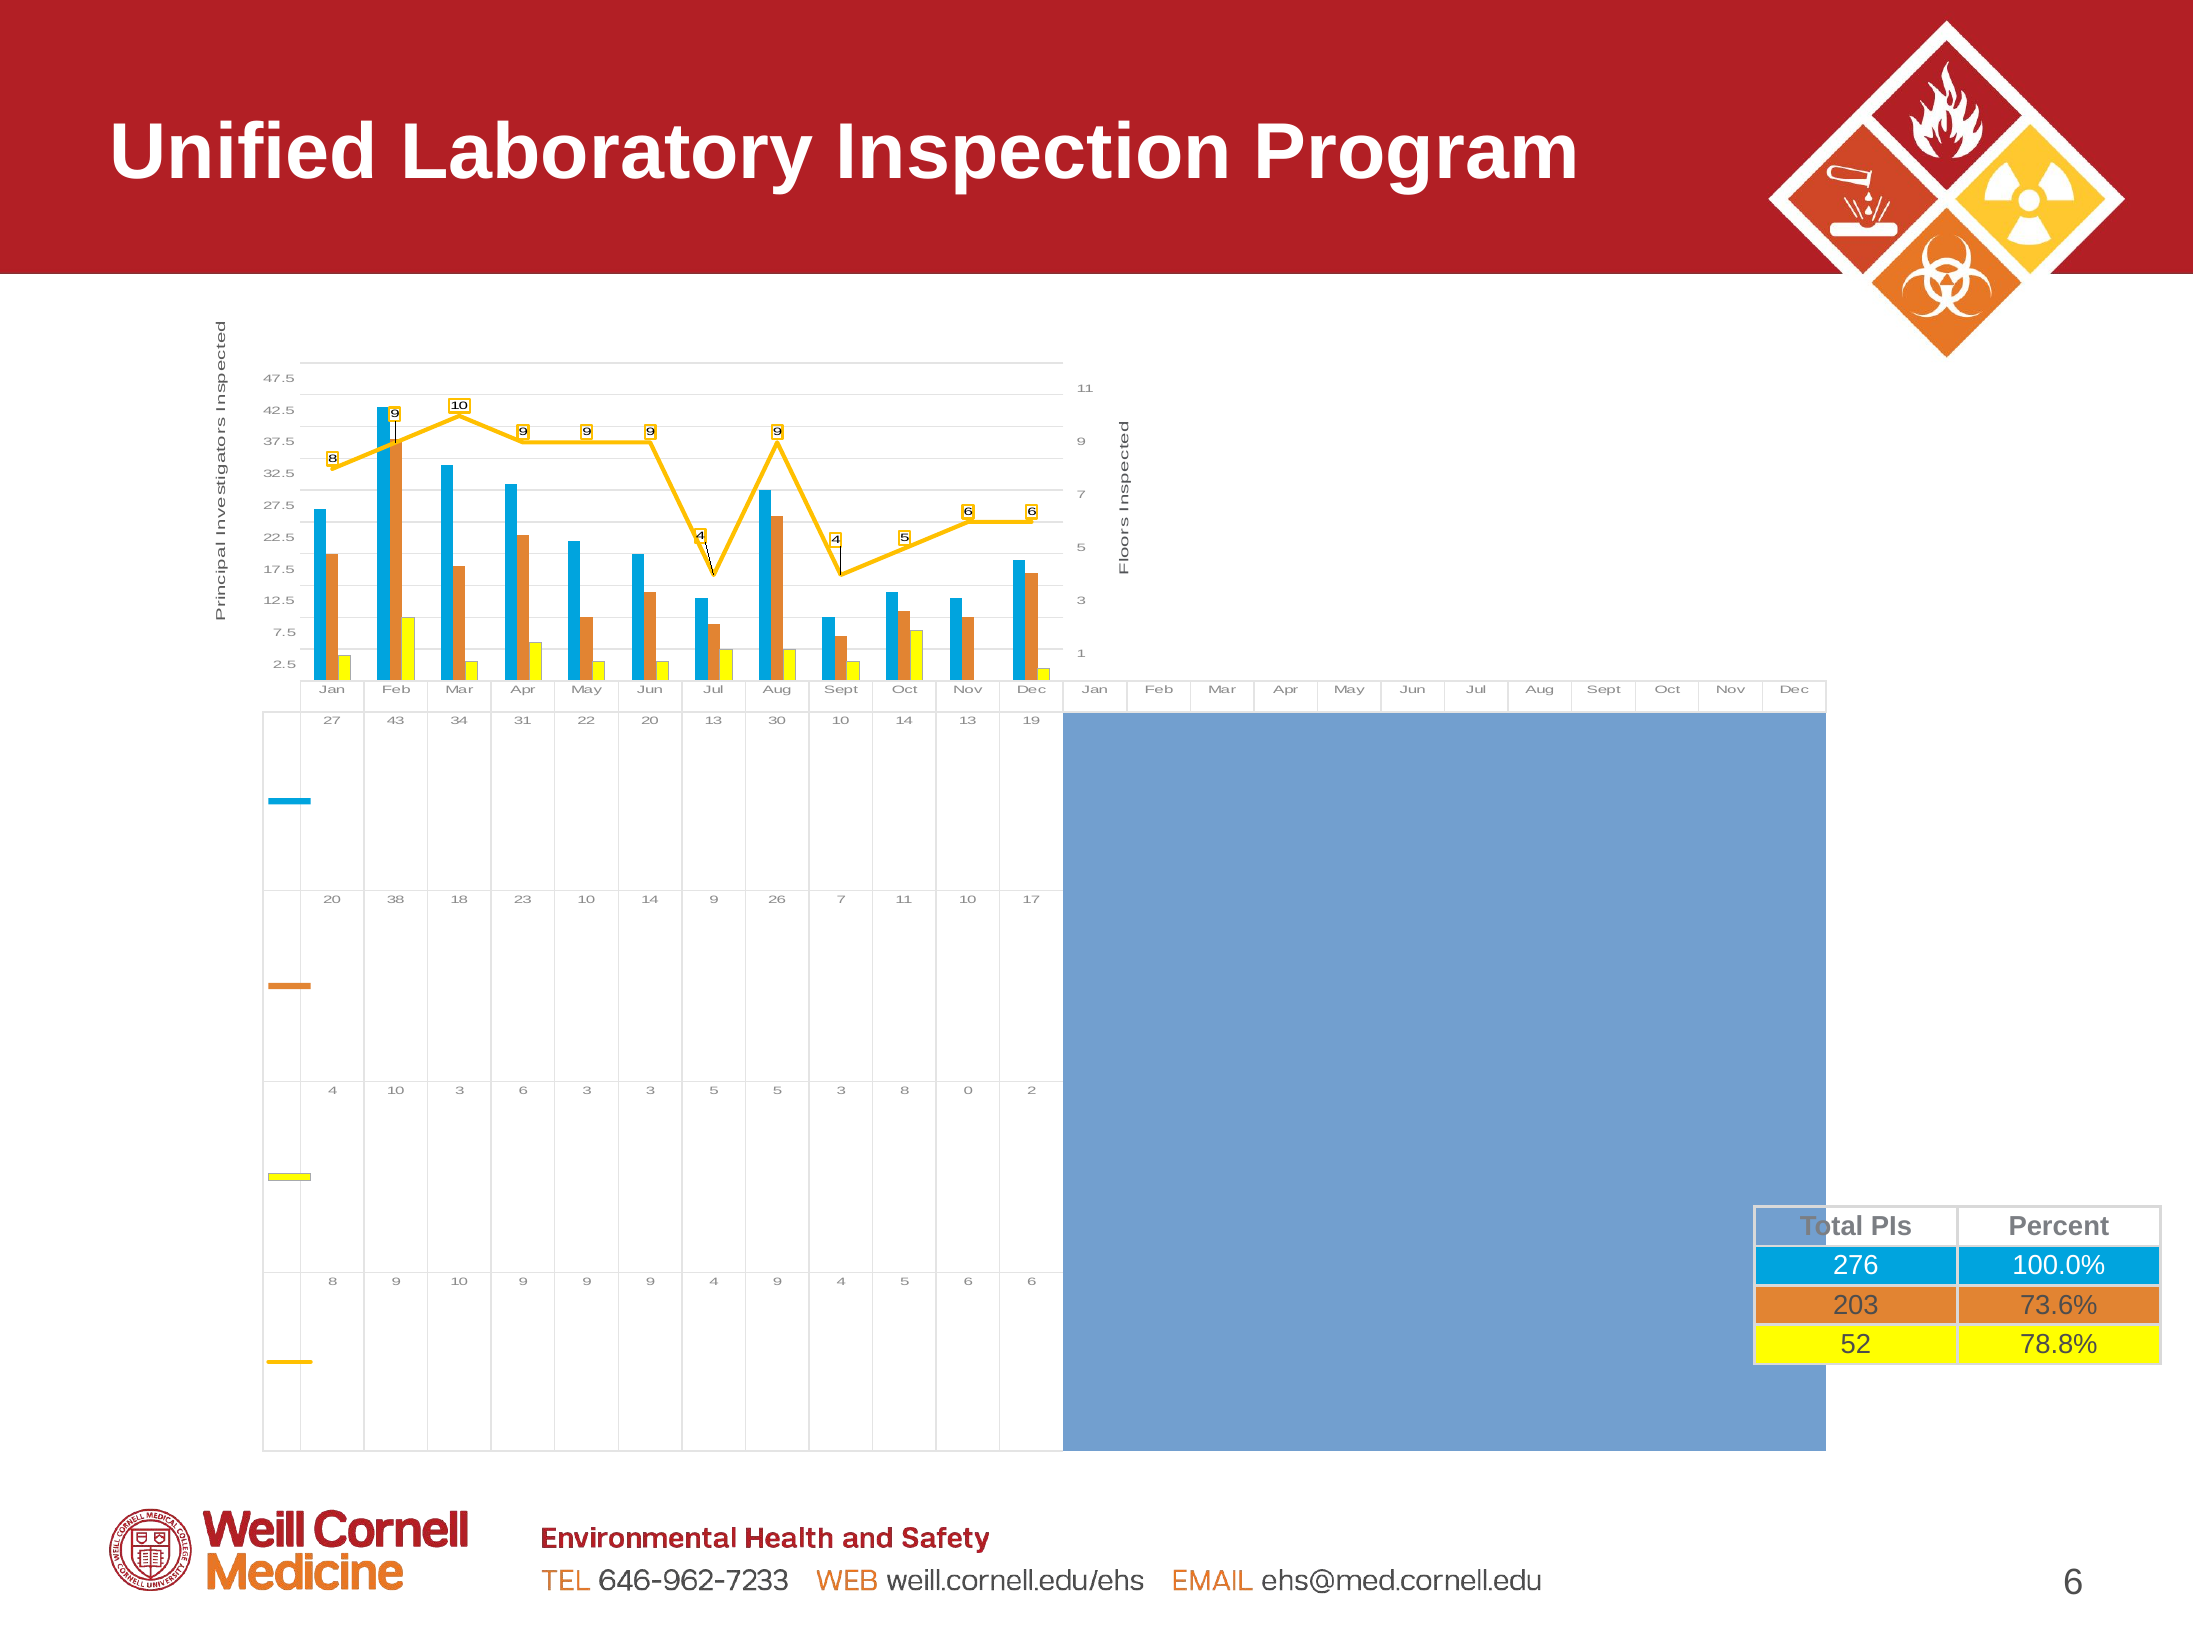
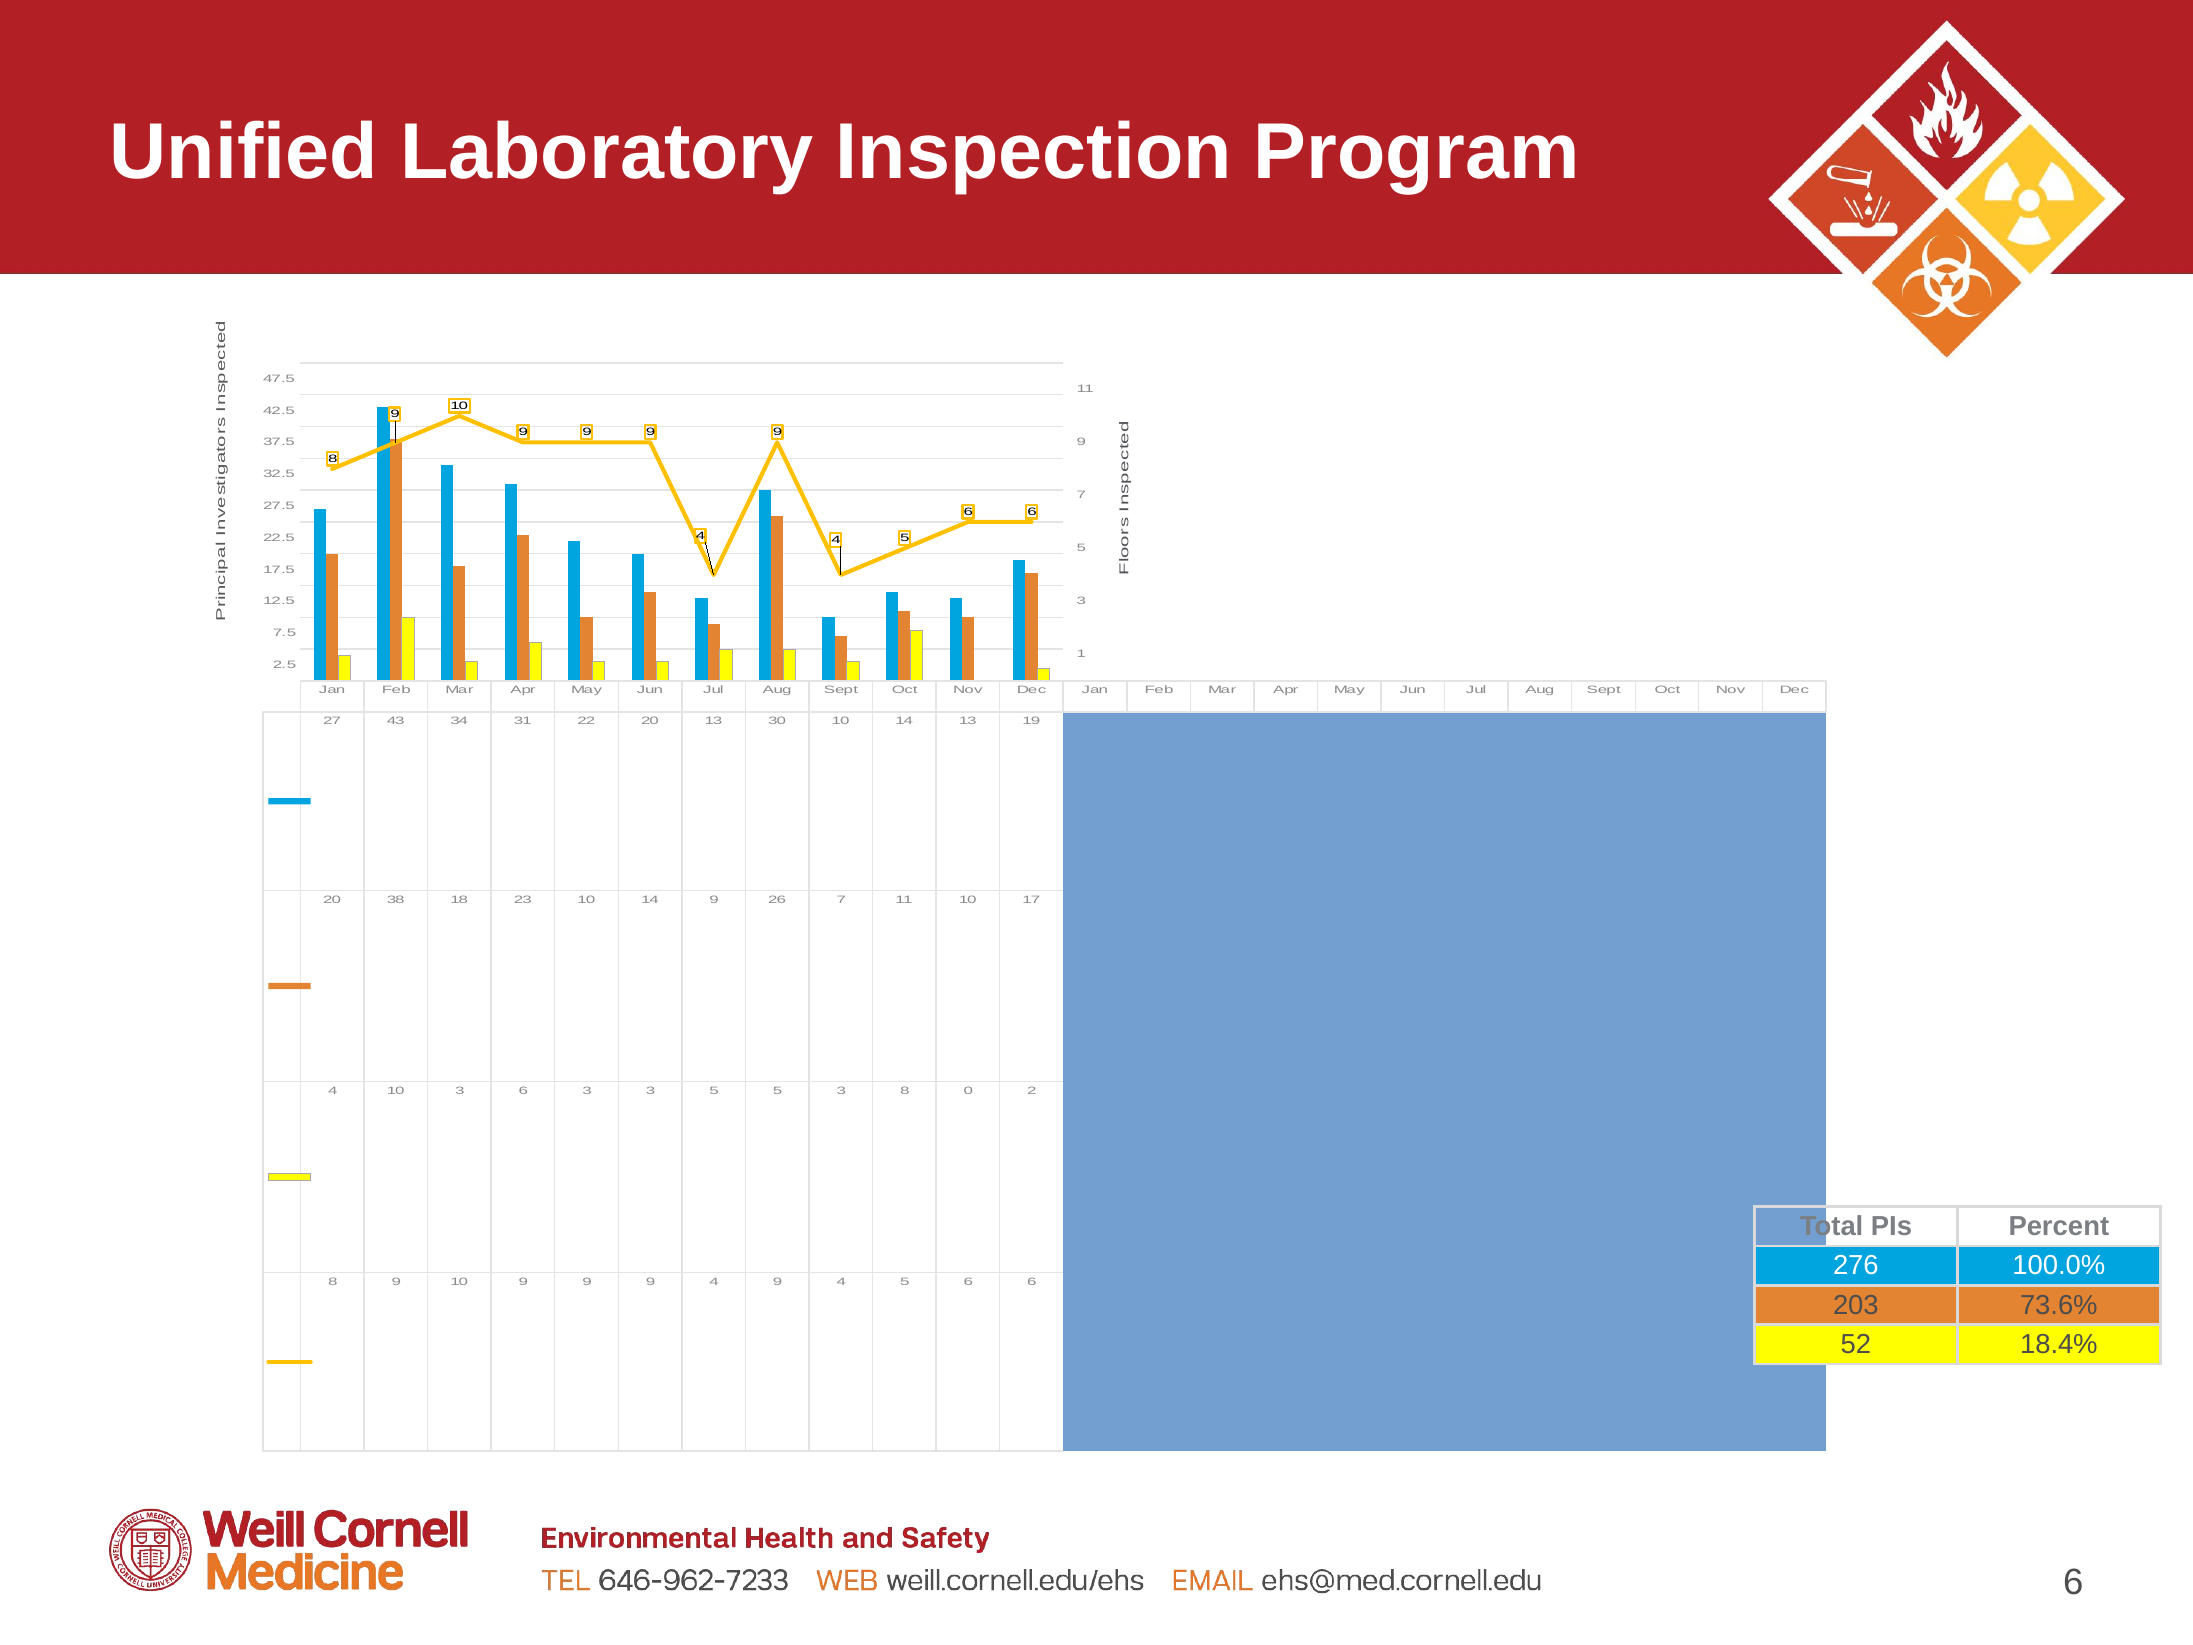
78.8%: 78.8% -> 18.4%
